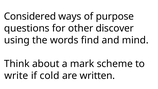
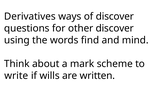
Considered: Considered -> Derivatives
of purpose: purpose -> discover
cold: cold -> wills
